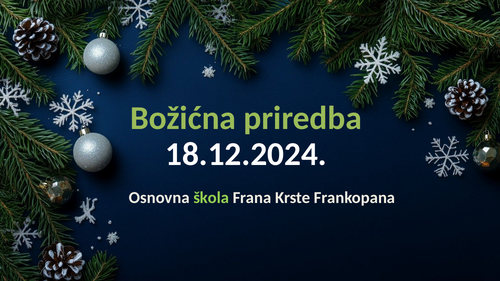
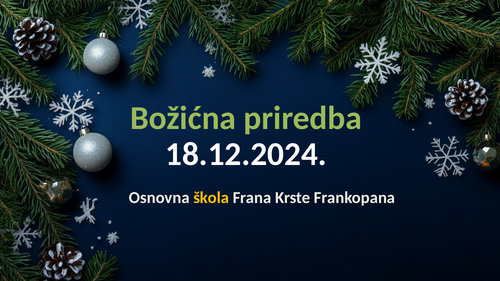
škola colour: light green -> yellow
